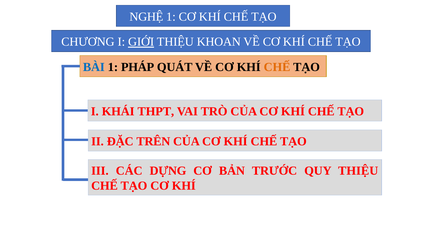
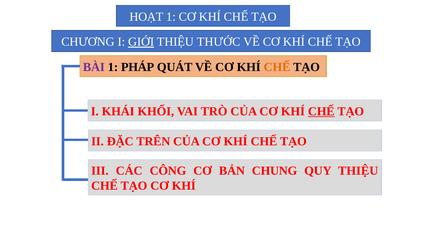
NGHỆ: NGHỆ -> HOẠT
KHOAN: KHOAN -> THƯỚC
BÀI colour: blue -> purple
THPT: THPT -> KHỐI
CHẾ at (321, 111) underline: none -> present
DỰNG: DỰNG -> CÔNG
TRƯỚC: TRƯỚC -> CHUNG
